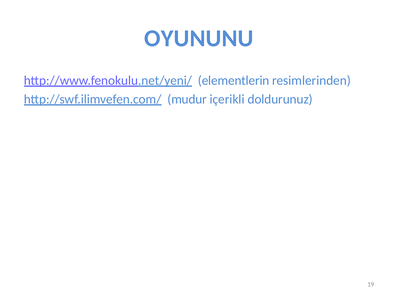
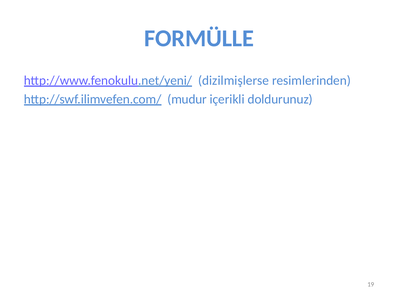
OYUNUNU: OYUNUNU -> FORMÜLLE
elementlerin: elementlerin -> dizilmişlerse
